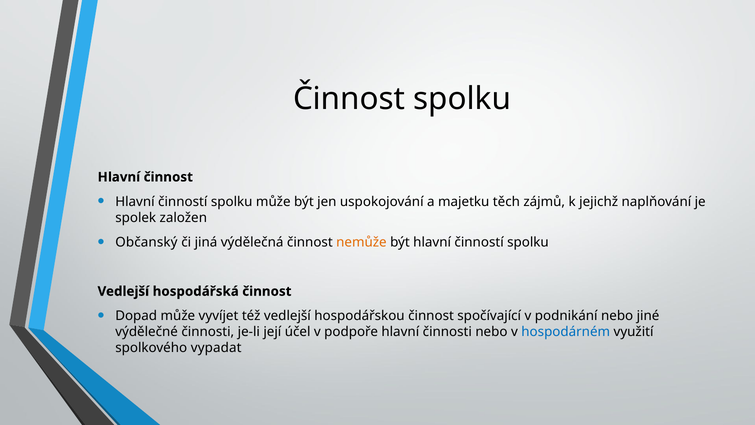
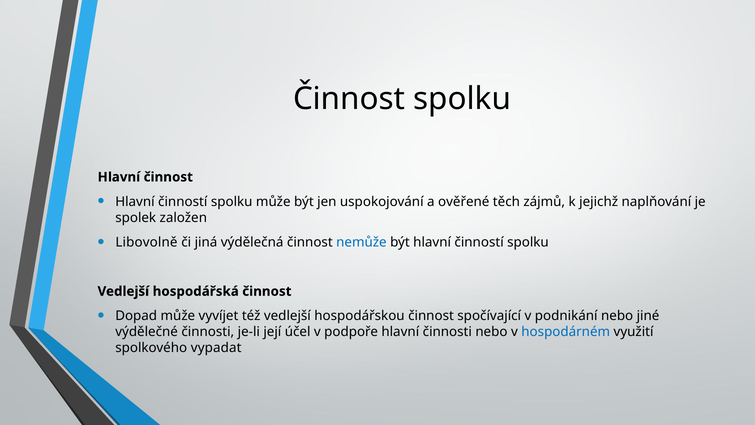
majetku: majetku -> ověřené
Občanský: Občanský -> Libovolně
nemůže colour: orange -> blue
